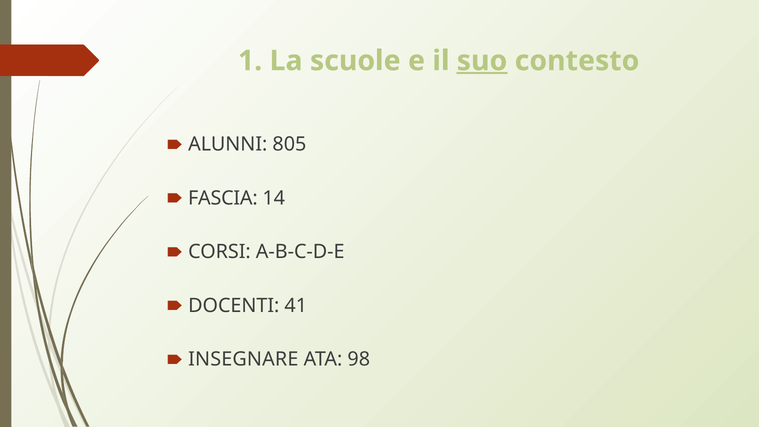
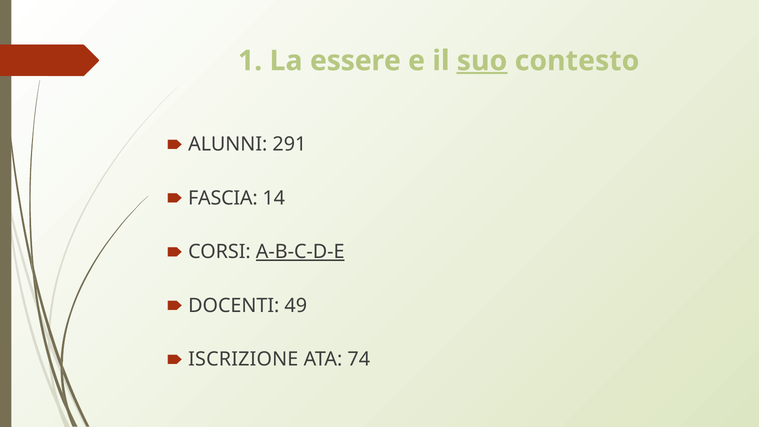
scuole: scuole -> essere
805: 805 -> 291
A-B-C-D-E underline: none -> present
41: 41 -> 49
INSEGNARE: INSEGNARE -> ISCRIZIONE
98: 98 -> 74
